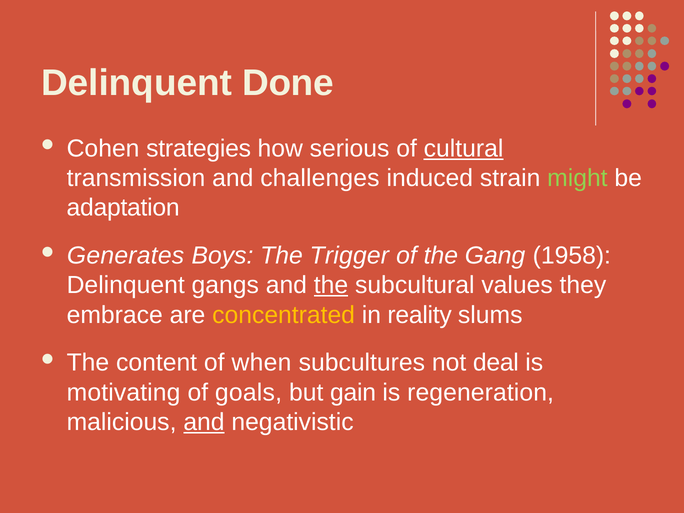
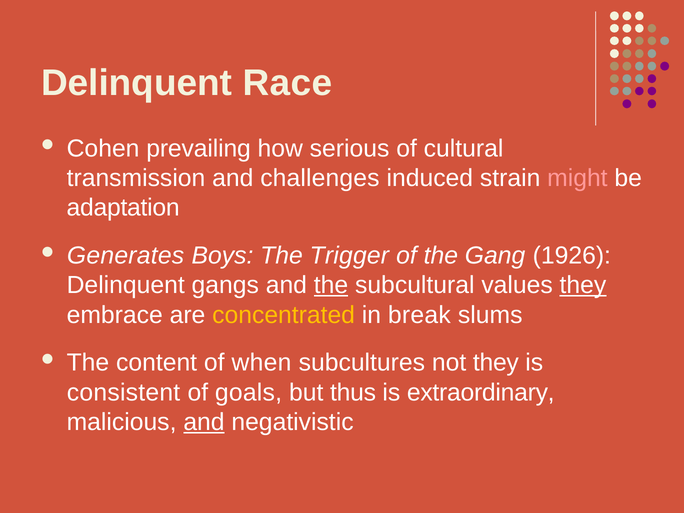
Done: Done -> Race
strategies: strategies -> prevailing
cultural underline: present -> none
might colour: light green -> pink
1958: 1958 -> 1926
they at (583, 285) underline: none -> present
reality: reality -> break
not deal: deal -> they
motivating: motivating -> consistent
gain: gain -> thus
regeneration: regeneration -> extraordinary
